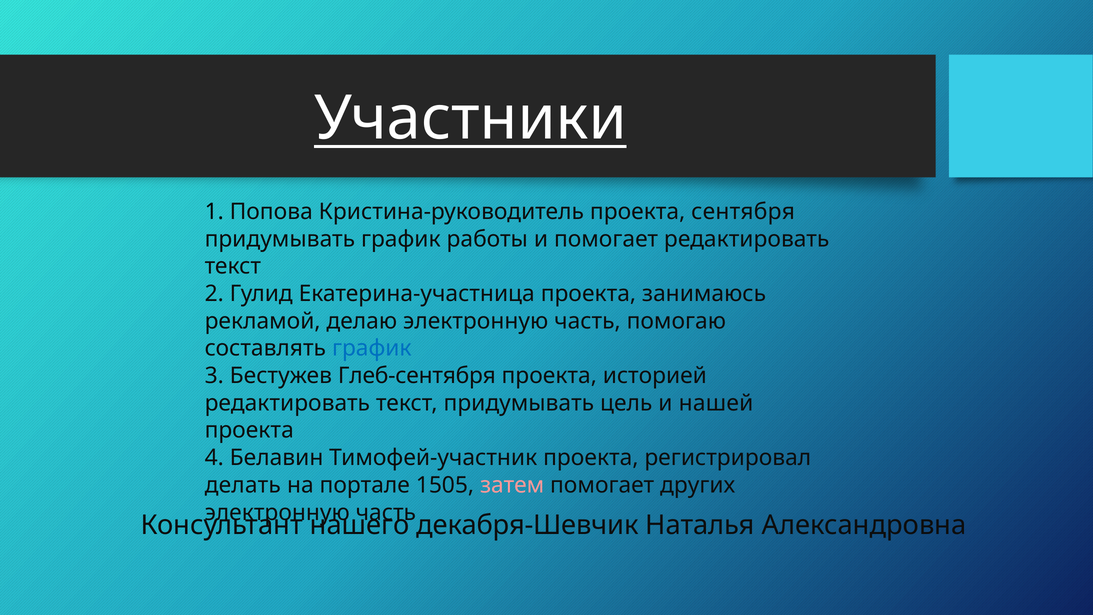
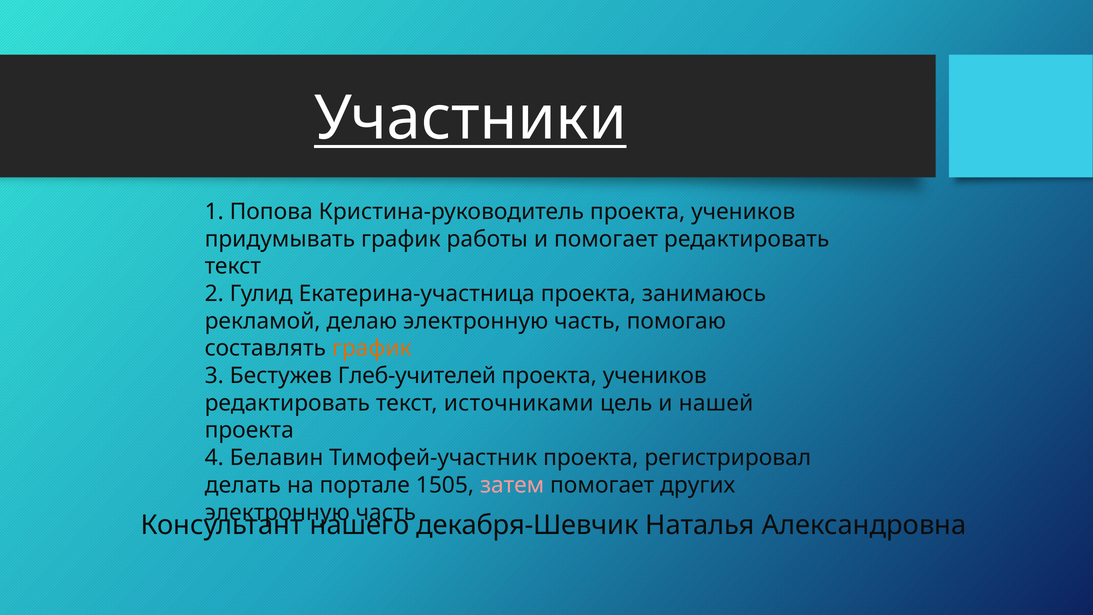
Кристина-руководитель проекта сентября: сентября -> учеников
график at (372, 348) colour: blue -> orange
Глеб-сентября: Глеб-сентября -> Глеб-учителей
историей at (655, 376): историей -> учеников
текст придумывать: придумывать -> источниками
